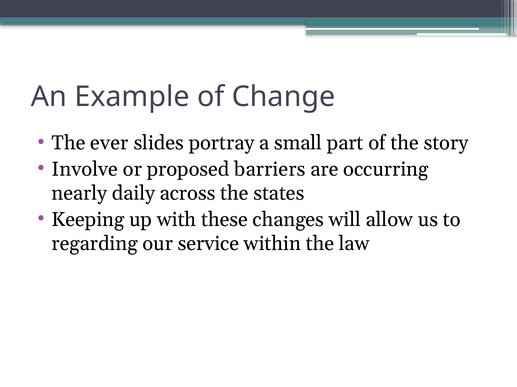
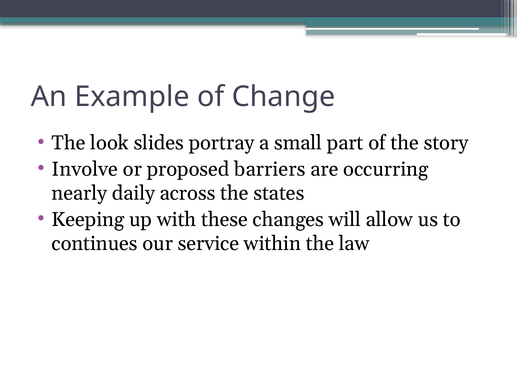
ever: ever -> look
regarding: regarding -> continues
